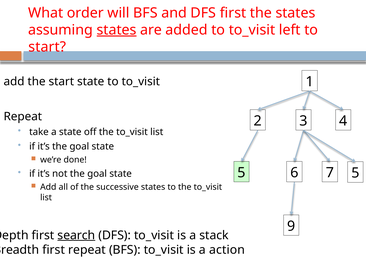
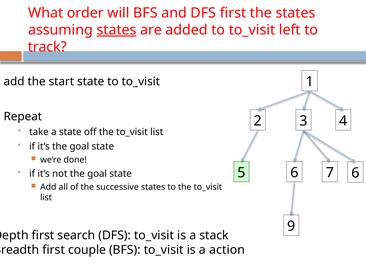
start at (47, 47): start -> track
6 5: 5 -> 6
search underline: present -> none
first repeat: repeat -> couple
